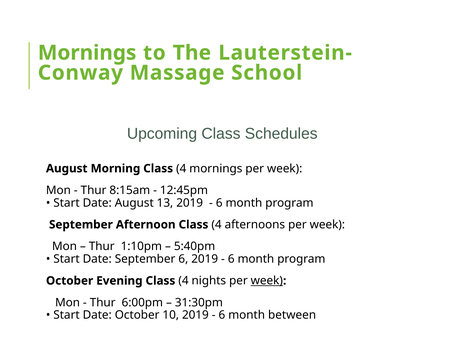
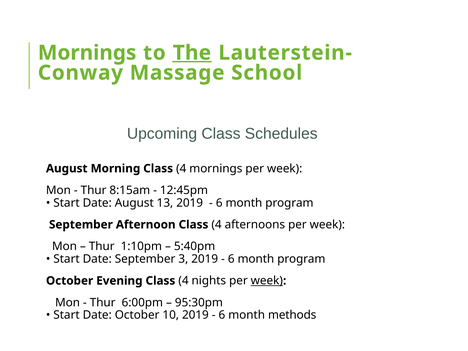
The underline: none -> present
September 6: 6 -> 3
31:30pm: 31:30pm -> 95:30pm
between: between -> methods
